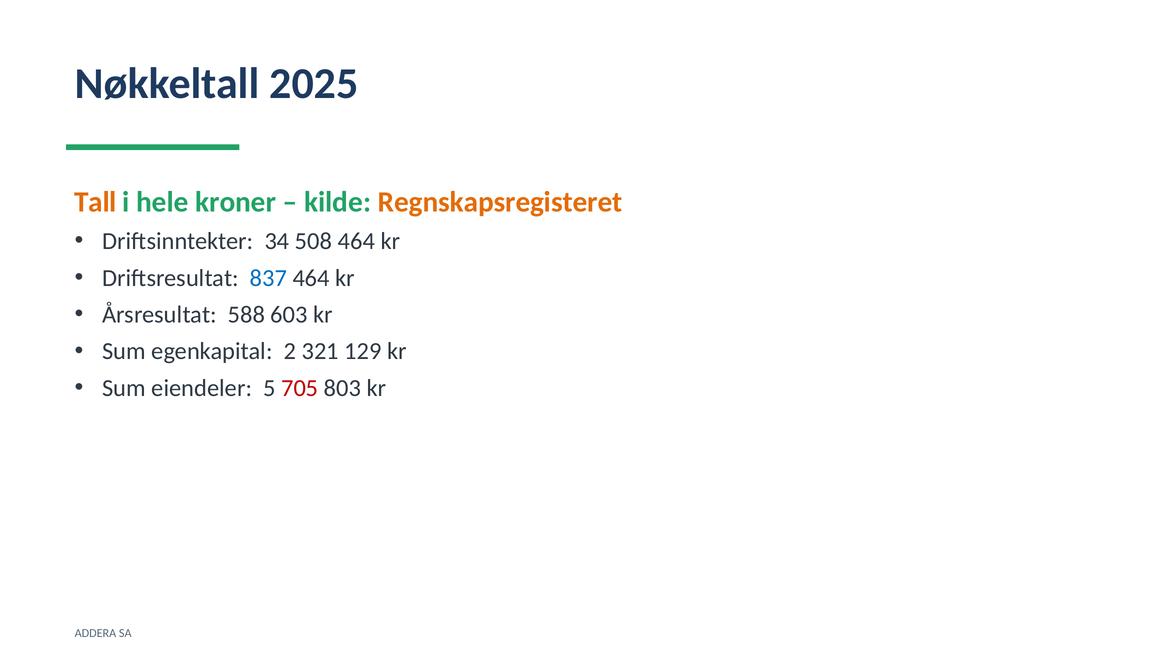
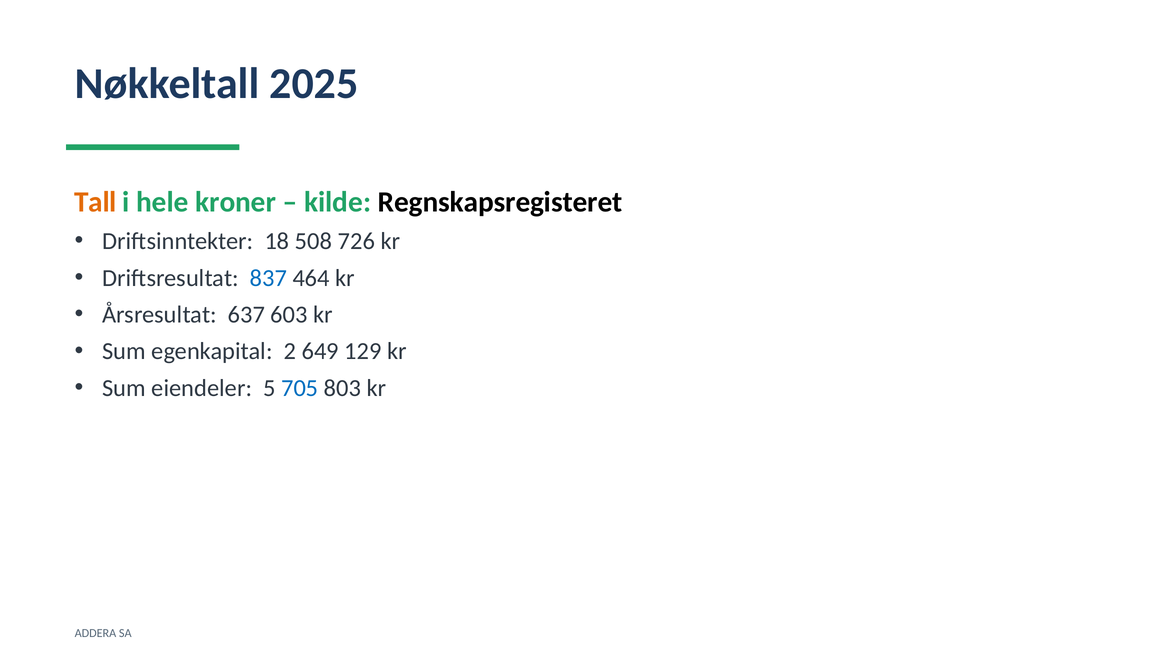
Regnskapsregisteret colour: orange -> black
34: 34 -> 18
508 464: 464 -> 726
588: 588 -> 637
321: 321 -> 649
705 colour: red -> blue
